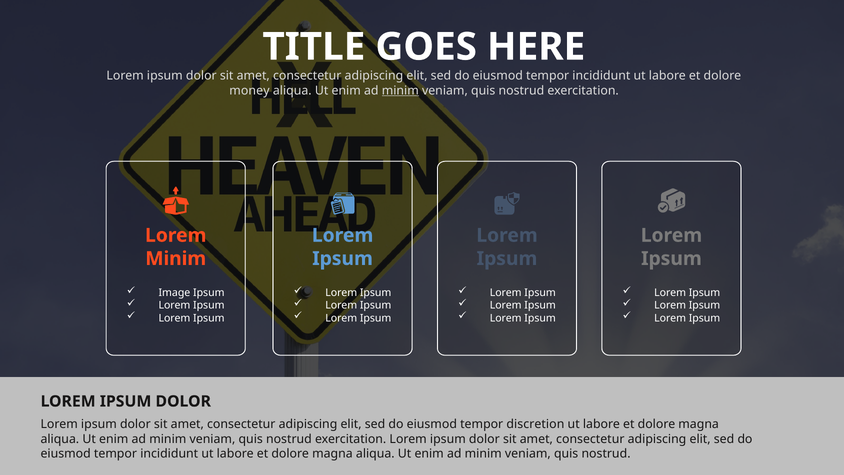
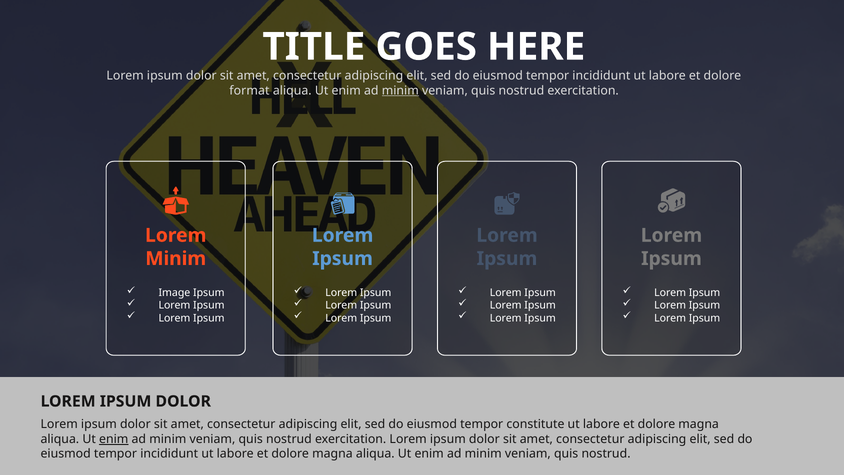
money: money -> format
discretion: discretion -> constitute
enim at (114, 439) underline: none -> present
